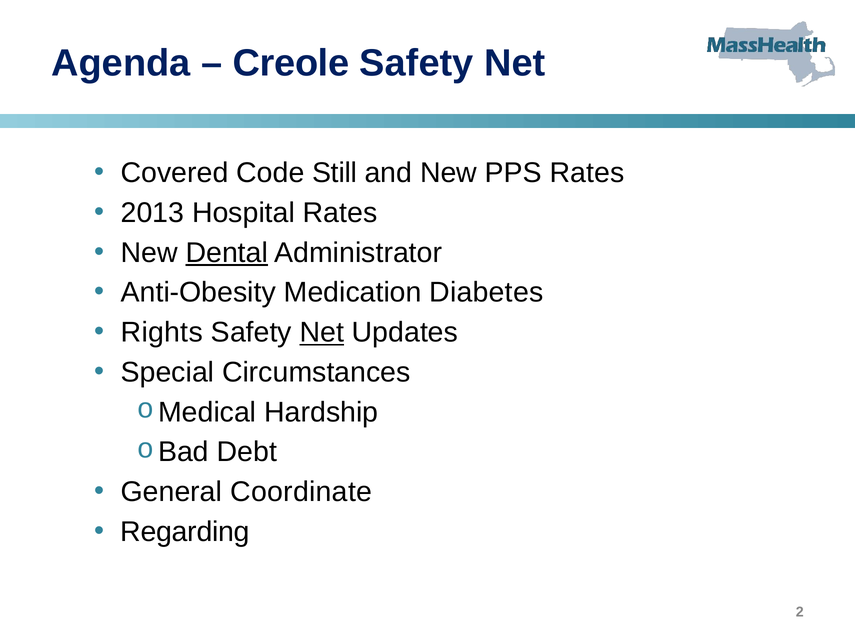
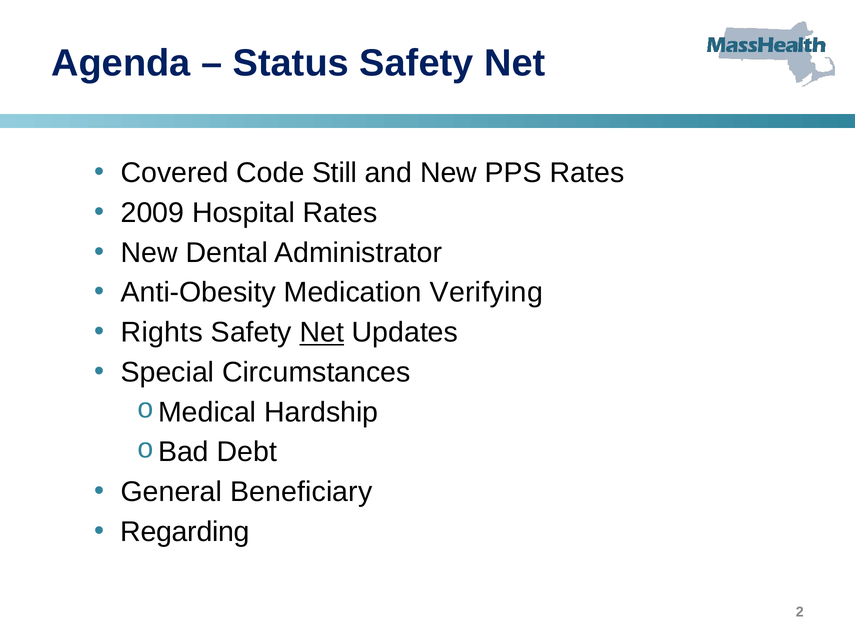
Creole: Creole -> Status
2013: 2013 -> 2009
Dental underline: present -> none
Diabetes: Diabetes -> Verifying
Coordinate: Coordinate -> Beneficiary
